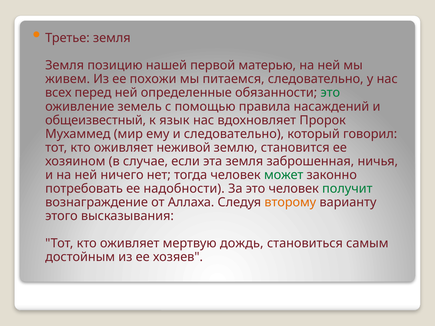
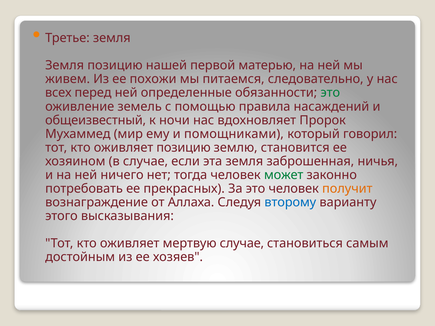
язык: язык -> ночи
и следовательно: следовательно -> помощниками
оживляет неживой: неживой -> позицию
надобности: надобности -> прекрасных
получит colour: green -> orange
второму colour: orange -> blue
мертвую дождь: дождь -> случае
